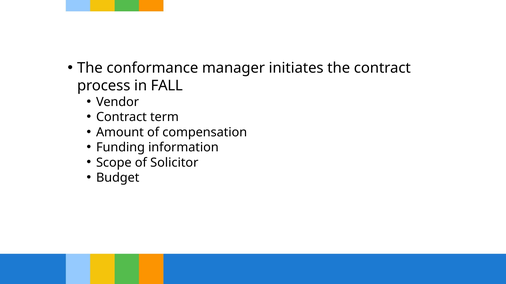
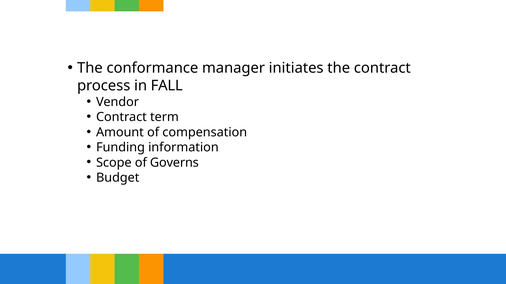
Solicitor: Solicitor -> Governs
